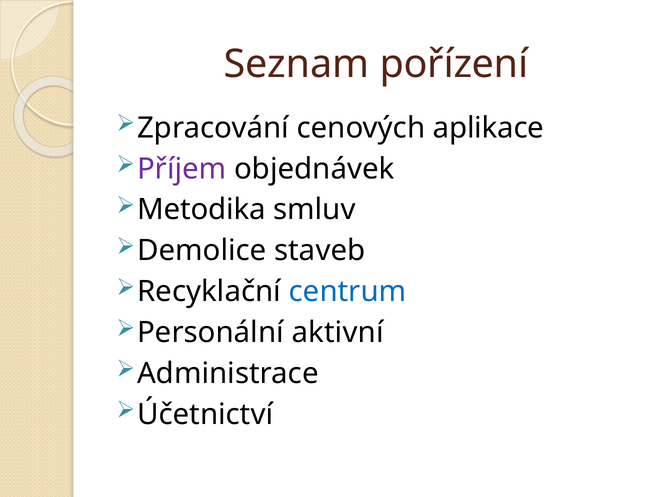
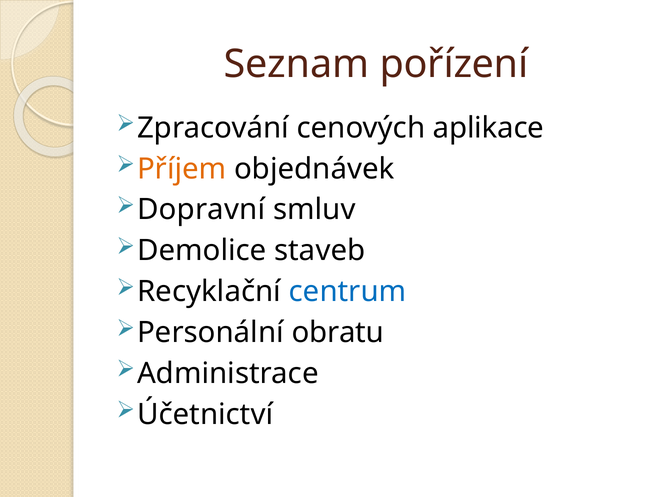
Příjem colour: purple -> orange
Metodika: Metodika -> Dopravní
aktivní: aktivní -> obratu
